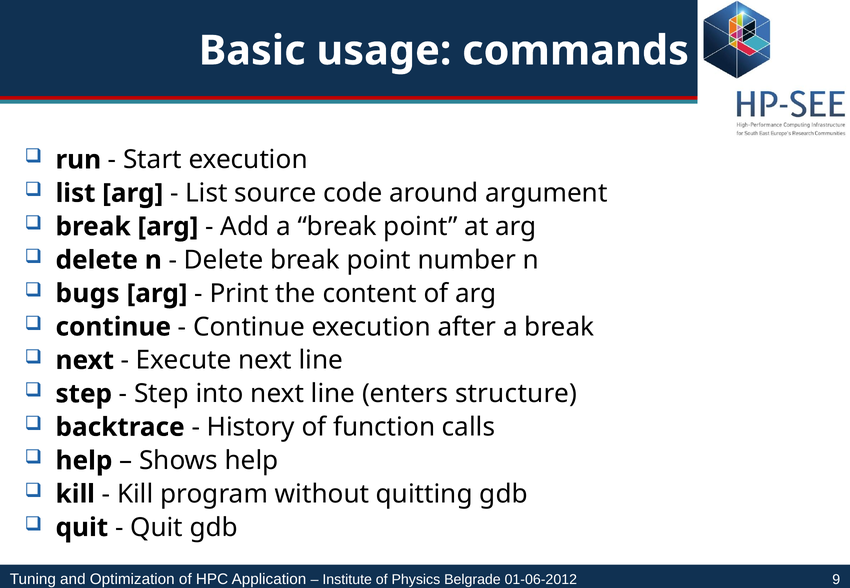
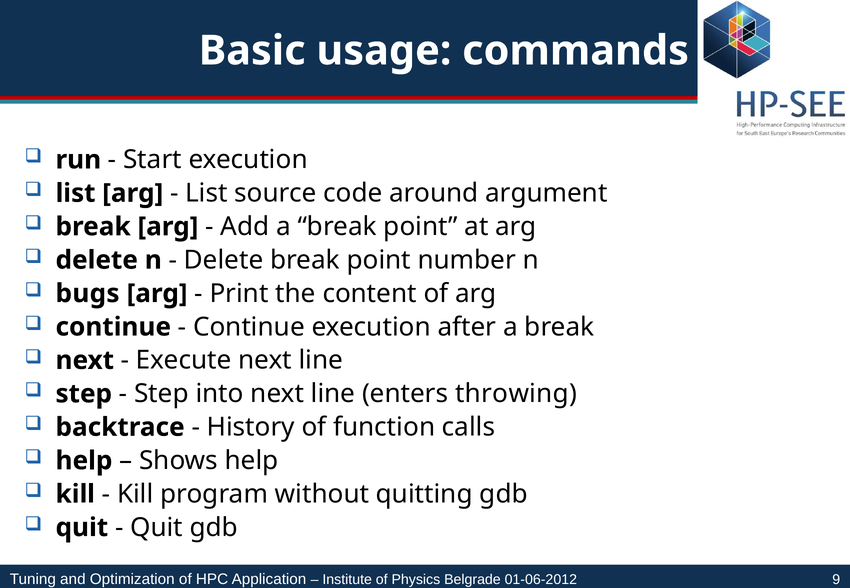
structure: structure -> throwing
